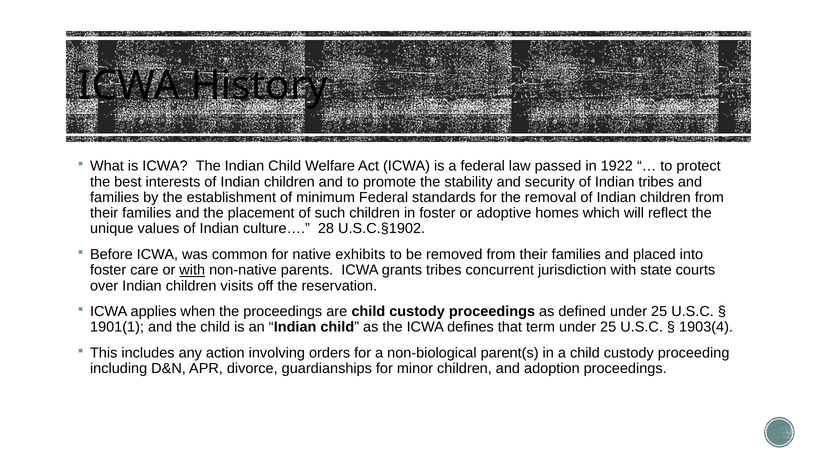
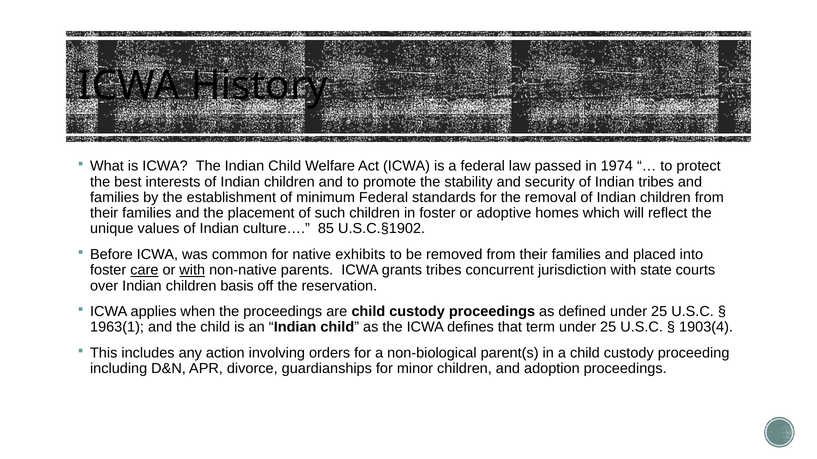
1922: 1922 -> 1974
28: 28 -> 85
care underline: none -> present
visits: visits -> basis
1901(1: 1901(1 -> 1963(1
